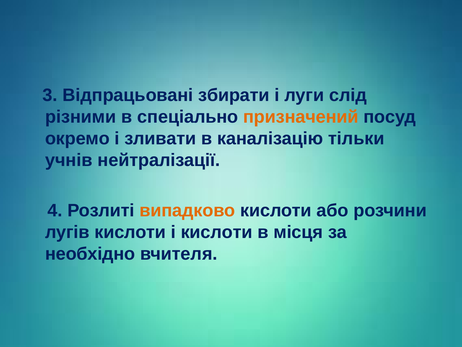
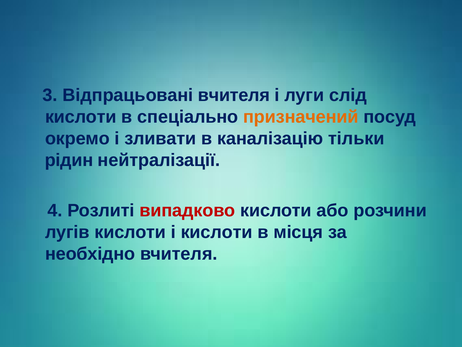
Відпрацьовані збирати: збирати -> вчителя
різними at (81, 117): різними -> кислоти
учнів: учнів -> рідин
випадково colour: orange -> red
